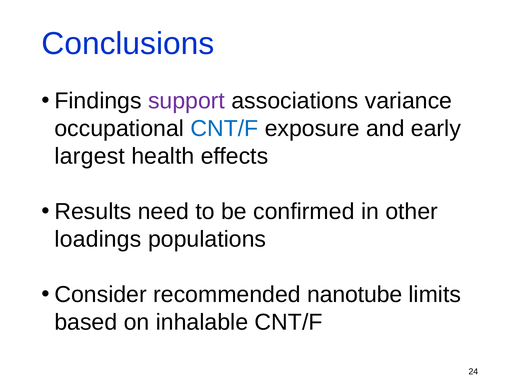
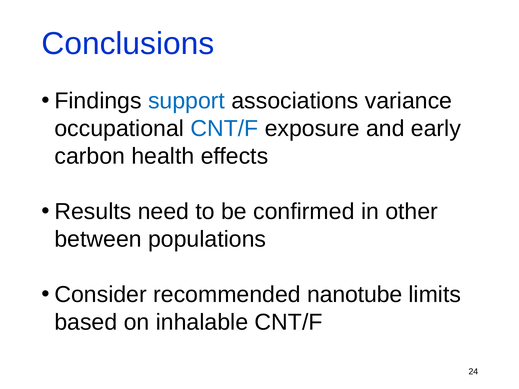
support colour: purple -> blue
largest: largest -> carbon
loadings: loadings -> between
